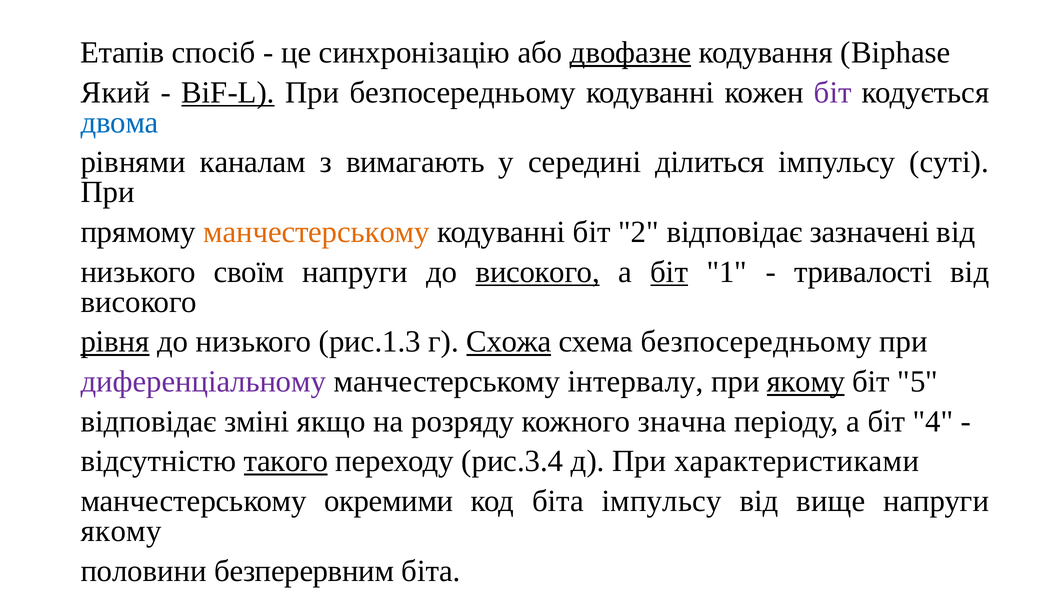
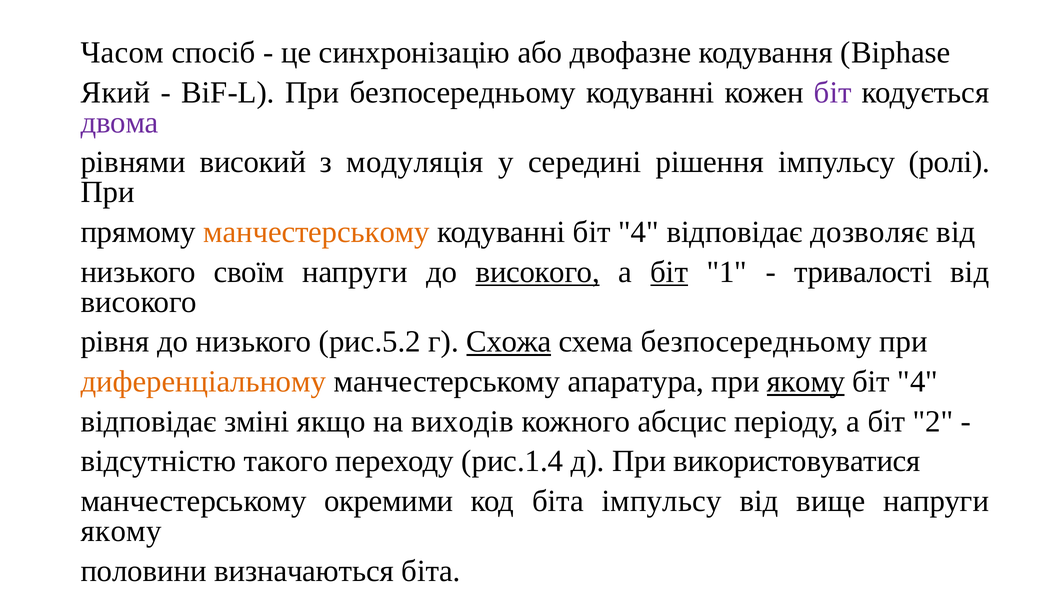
Етапів: Етапів -> Часом
двофазне underline: present -> none
BiF-L underline: present -> none
двома colour: blue -> purple
каналам: каналам -> високий
вимагають: вимагають -> модуляція
ділиться: ділиться -> рішення
суті: суті -> ролі
кодуванні біт 2: 2 -> 4
зазначені: зазначені -> дозволяє
рівня underline: present -> none
рис.1.3: рис.1.3 -> рис.5.2
диференціальному colour: purple -> orange
інтервалу: інтервалу -> апаратура
5 at (918, 382): 5 -> 4
розряду: розряду -> виходів
значна: значна -> абсцис
4: 4 -> 2
такого underline: present -> none
рис.3.4: рис.3.4 -> рис.1.4
характеристиками: характеристиками -> використовуватися
безперервним: безперервним -> визначаються
